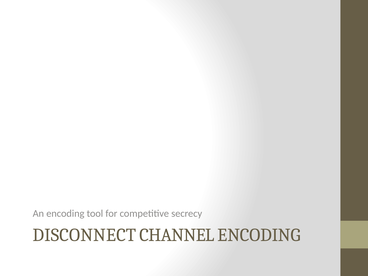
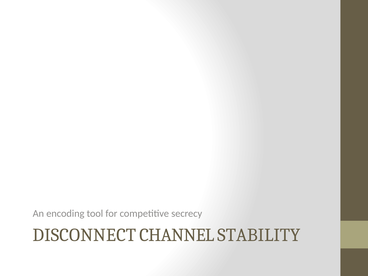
CHANNEL ENCODING: ENCODING -> STABILITY
